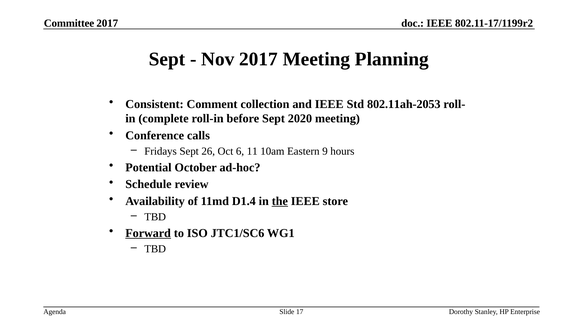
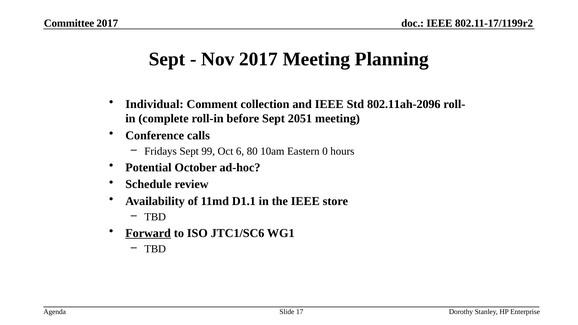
Consistent: Consistent -> Individual
802.11ah-2053: 802.11ah-2053 -> 802.11ah-2096
2020: 2020 -> 2051
26: 26 -> 99
11: 11 -> 80
9: 9 -> 0
D1.4: D1.4 -> D1.1
the underline: present -> none
